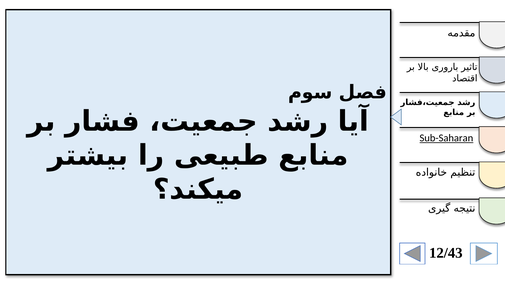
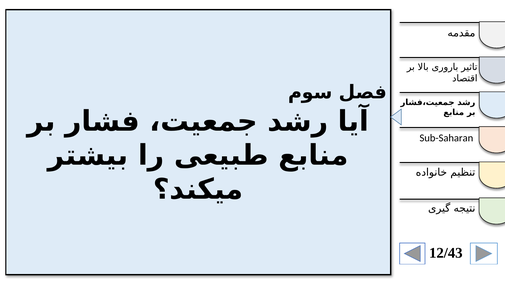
Sub-Saharan underline: present -> none
